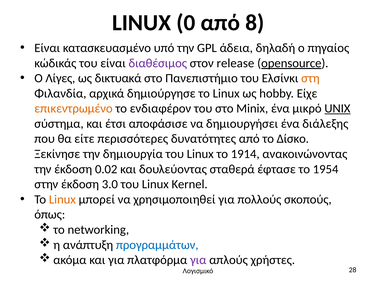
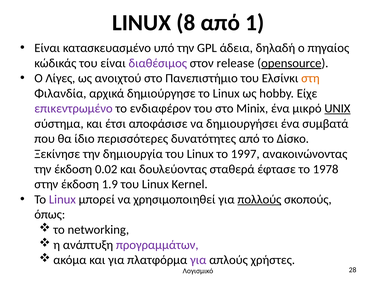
0: 0 -> 8
8: 8 -> 1
δικτυακά: δικτυακά -> ανοιχτού
επικεντρωμένο colour: orange -> purple
διάλεξης: διάλεξης -> συμβατά
είτε: είτε -> ίδιο
1914: 1914 -> 1997
1954: 1954 -> 1978
3.0: 3.0 -> 1.9
Linux at (62, 200) colour: orange -> purple
πολλούς underline: none -> present
προγραμμάτων colour: blue -> purple
